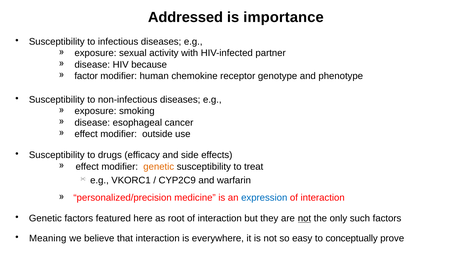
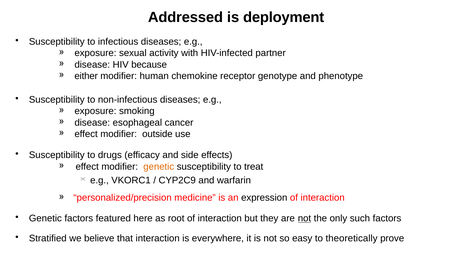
importance: importance -> deployment
factor: factor -> either
expression colour: blue -> black
Meaning: Meaning -> Stratified
conceptually: conceptually -> theoretically
